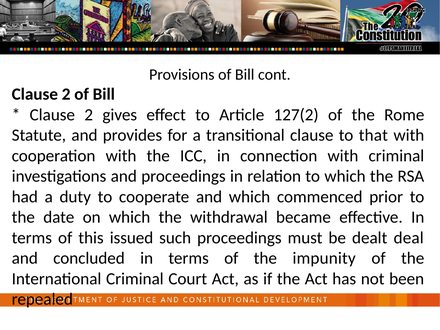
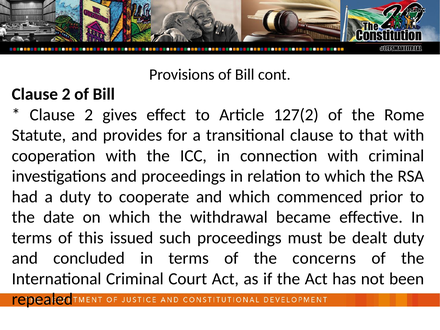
dealt deal: deal -> duty
impunity: impunity -> concerns
